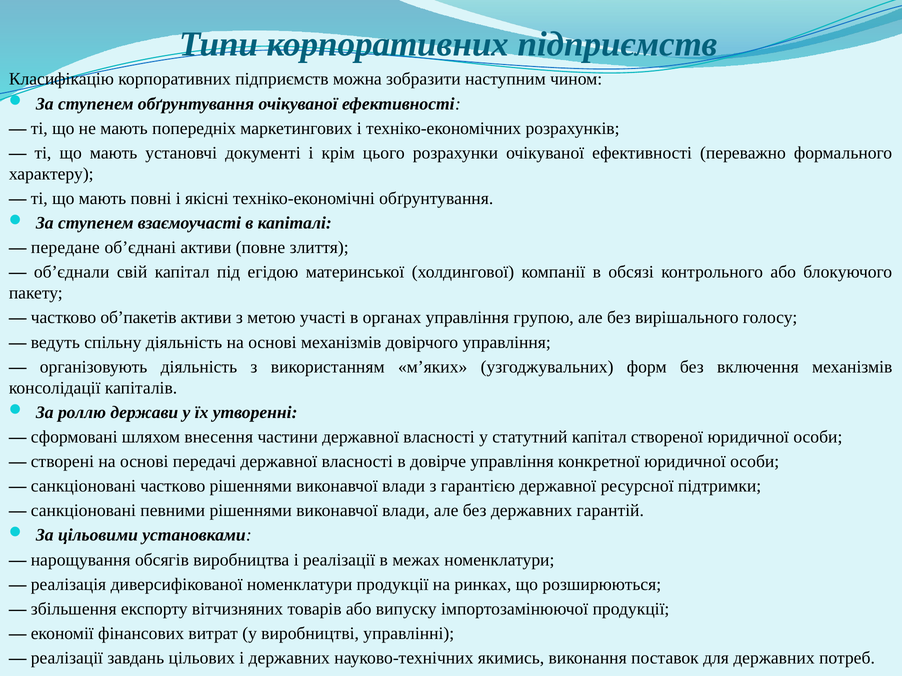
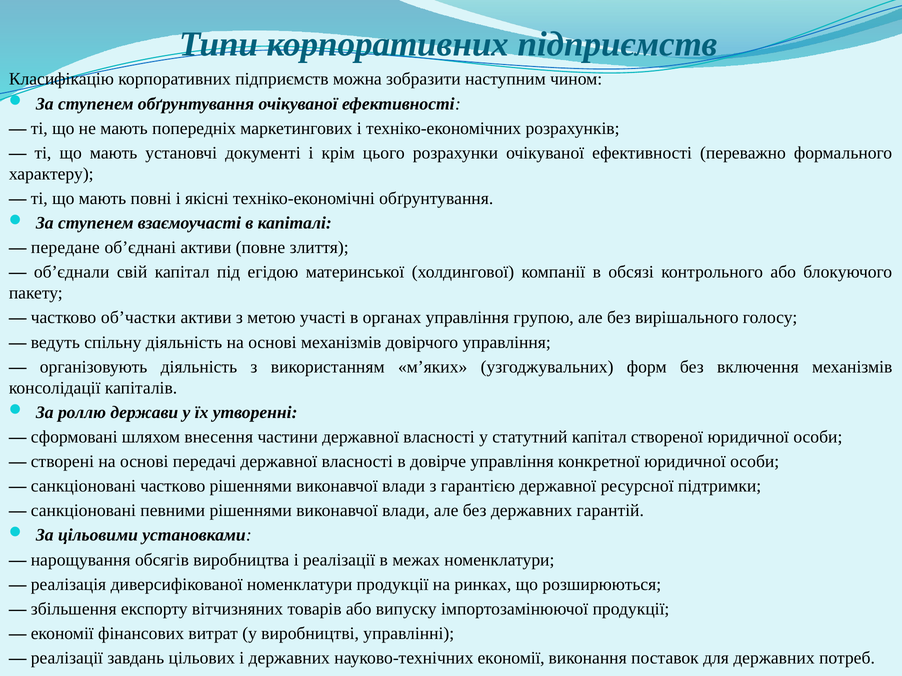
об’пакетів: об’пакетів -> об’частки
науково-технічних якимись: якимись -> економії
